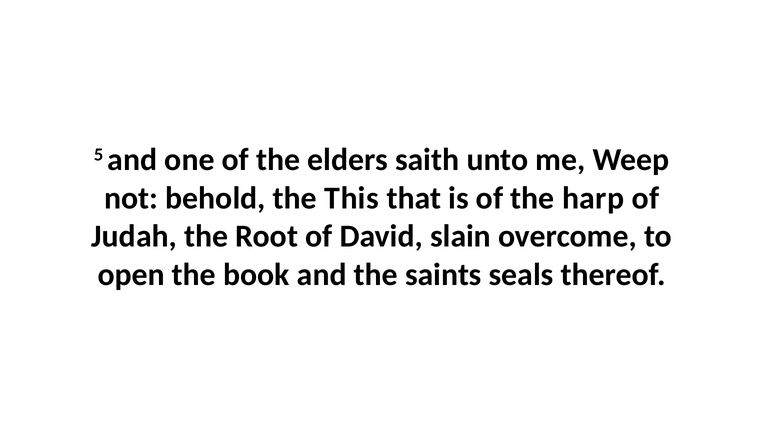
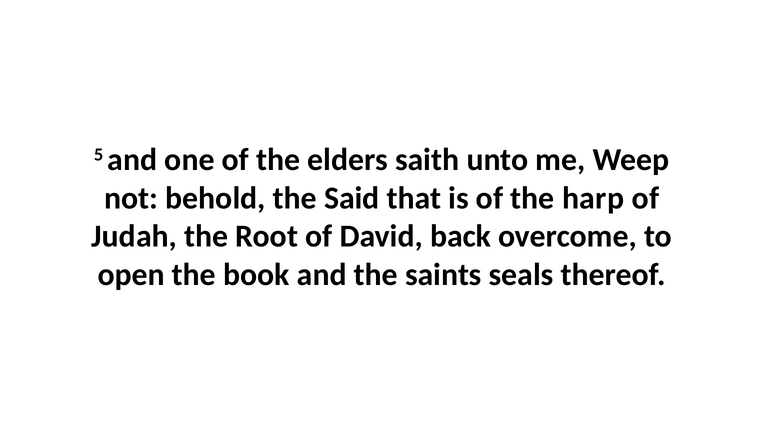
This: This -> Said
slain: slain -> back
